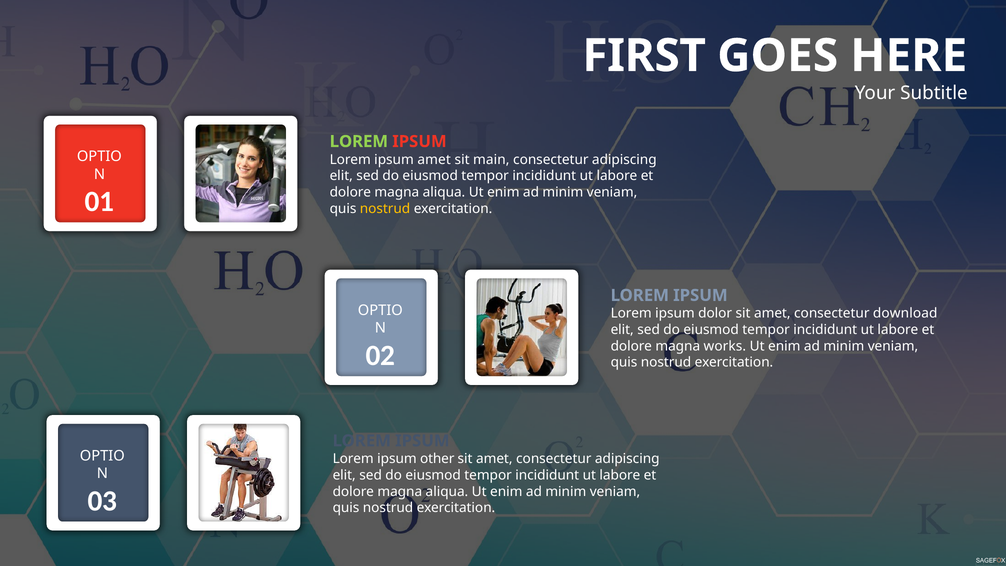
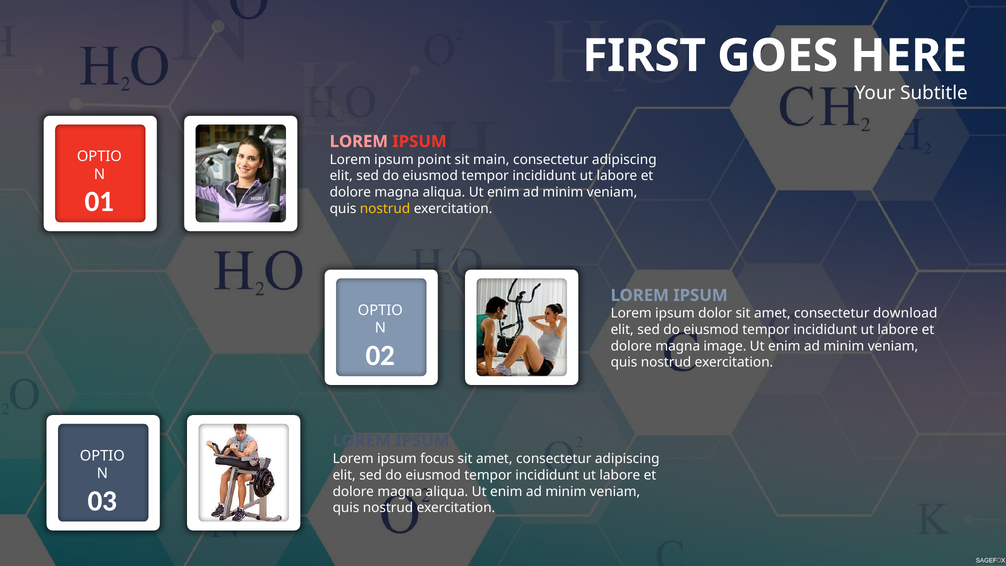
LOREM at (359, 142) colour: light green -> pink
ipsum amet: amet -> point
works: works -> image
other: other -> focus
